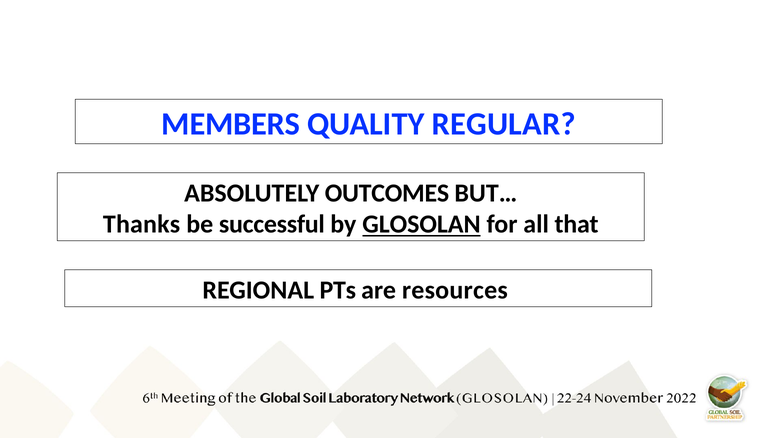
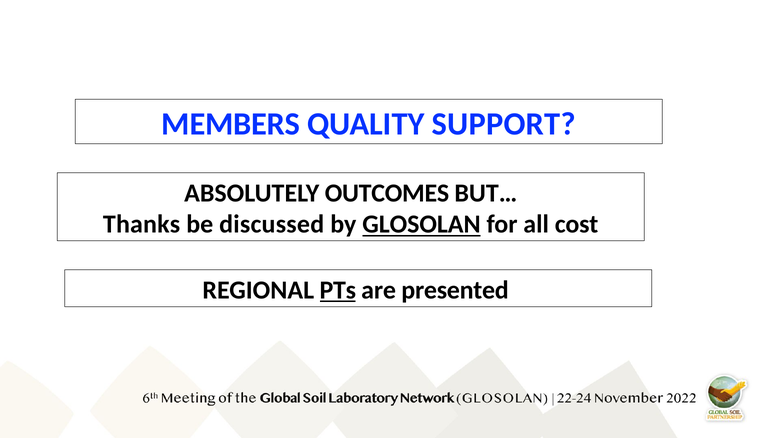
REGULAR: REGULAR -> SUPPORT
successful: successful -> discussed
that: that -> cost
PTs underline: none -> present
resources: resources -> presented
